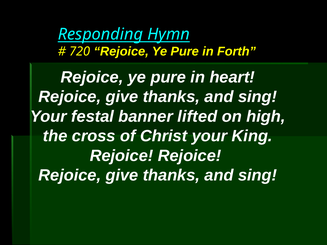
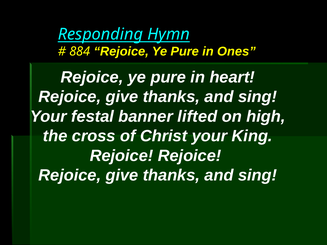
720: 720 -> 884
Forth: Forth -> Ones
